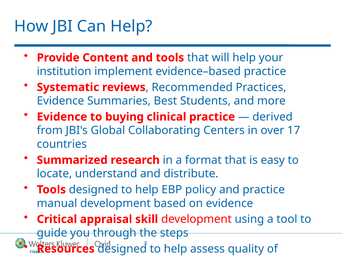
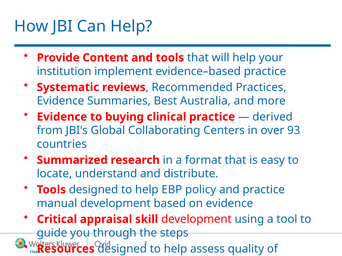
Students: Students -> Australia
17: 17 -> 93
